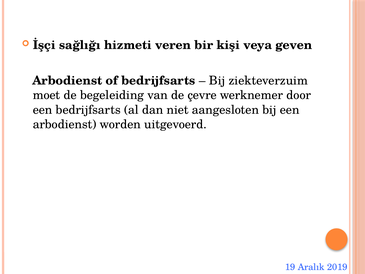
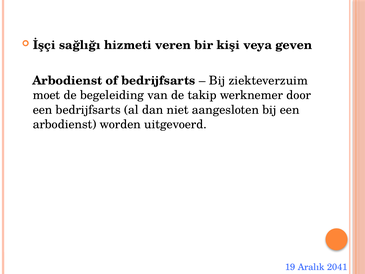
çevre: çevre -> takip
2019: 2019 -> 2041
